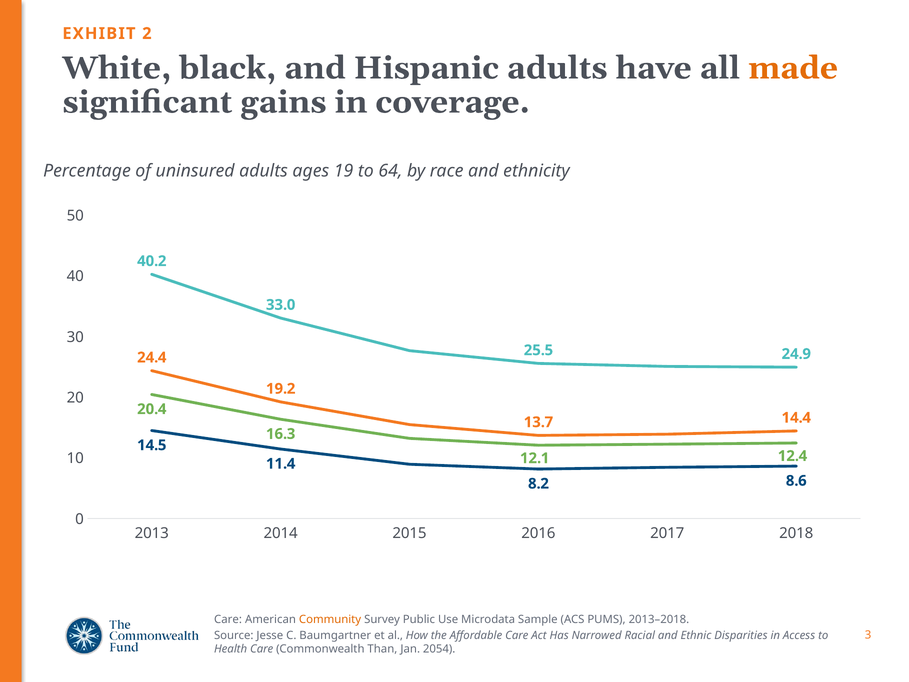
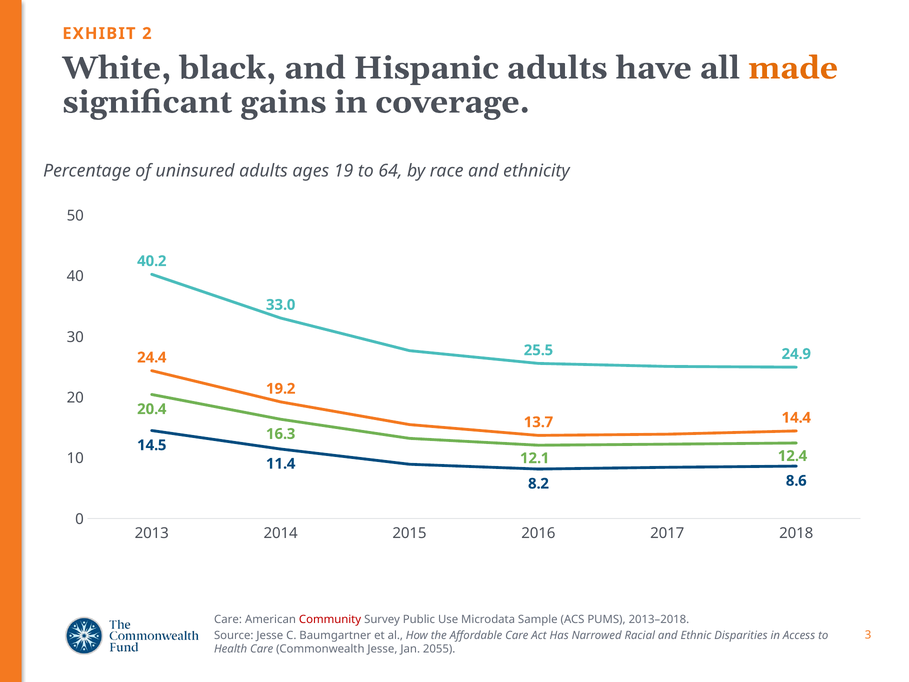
Community colour: orange -> red
Commonwealth Than: Than -> Jesse
2054: 2054 -> 2055
